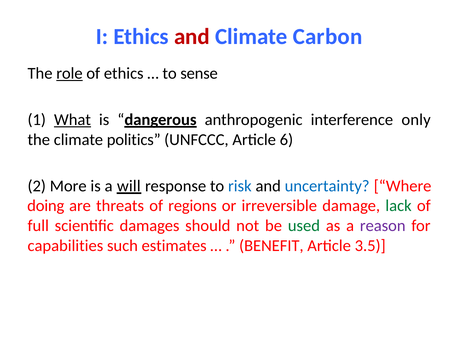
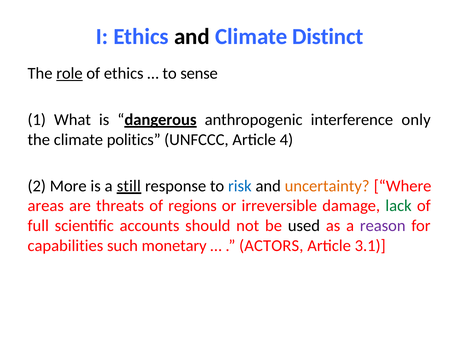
and at (192, 37) colour: red -> black
Carbon: Carbon -> Distinct
What underline: present -> none
6: 6 -> 4
will: will -> still
uncertainty colour: blue -> orange
doing: doing -> areas
damages: damages -> accounts
used colour: green -> black
estimates: estimates -> monetary
BENEFIT: BENEFIT -> ACTORS
3.5: 3.5 -> 3.1
